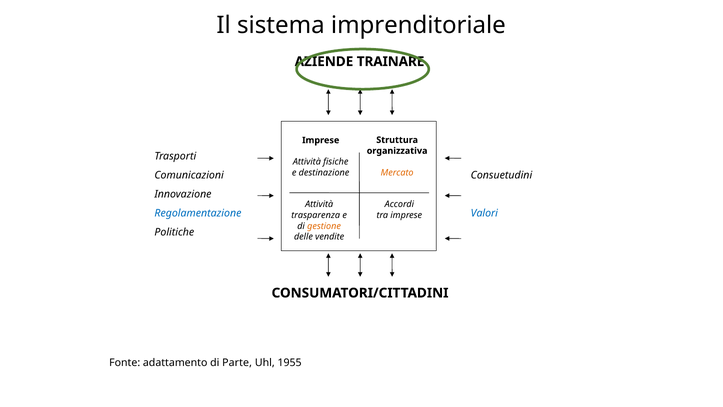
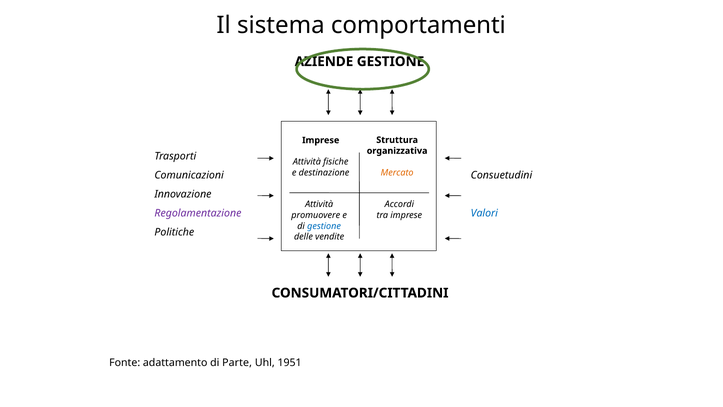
imprenditoriale: imprenditoriale -> comportamenti
TRAINARE at (391, 62): TRAINARE -> GESTIONE
Regolamentazione colour: blue -> purple
trasparenza: trasparenza -> promuovere
gestione at (324, 226) colour: orange -> blue
1955: 1955 -> 1951
